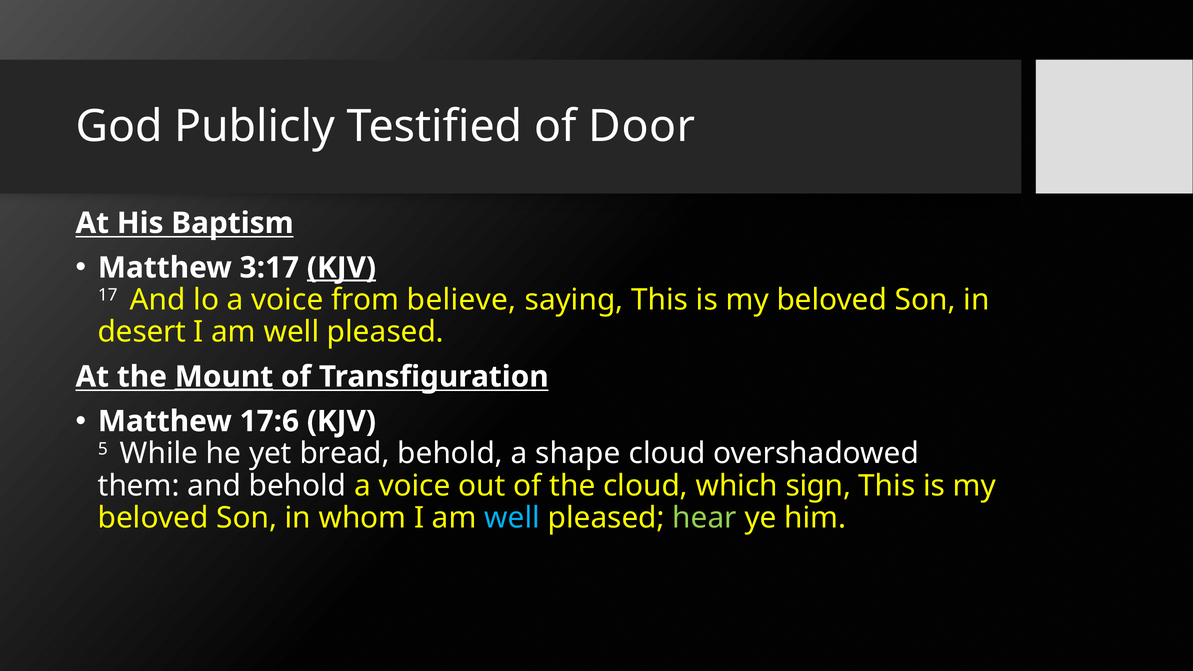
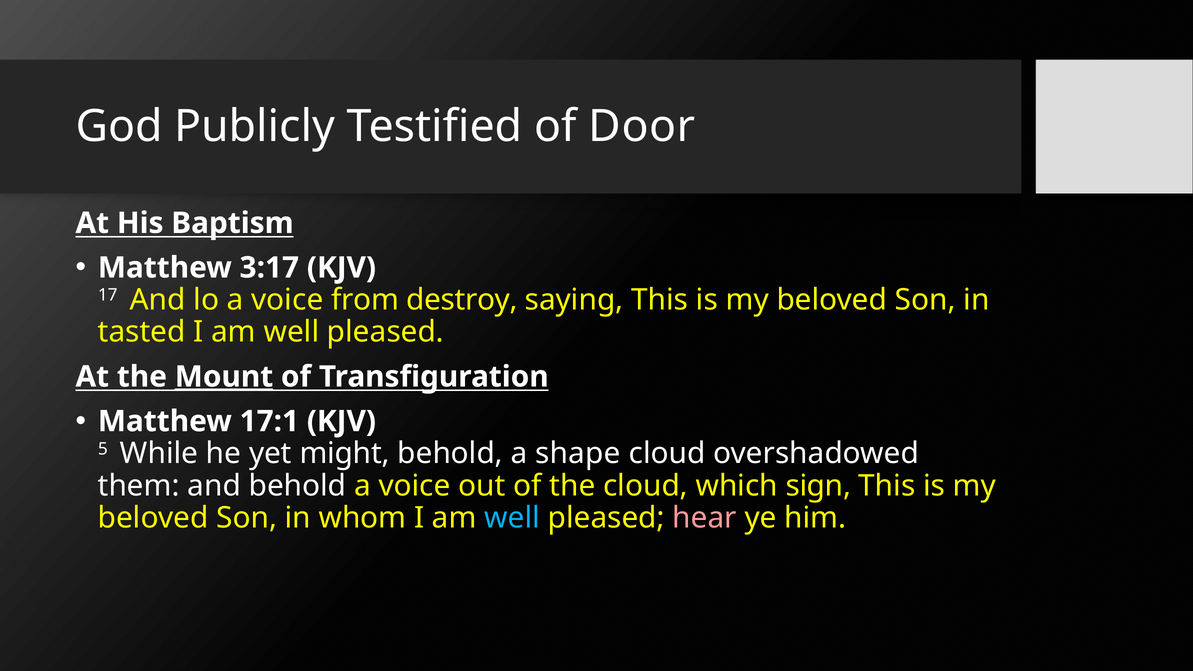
KJV at (341, 268) underline: present -> none
believe: believe -> destroy
desert: desert -> tasted
17:6: 17:6 -> 17:1
bread: bread -> might
hear colour: light green -> pink
